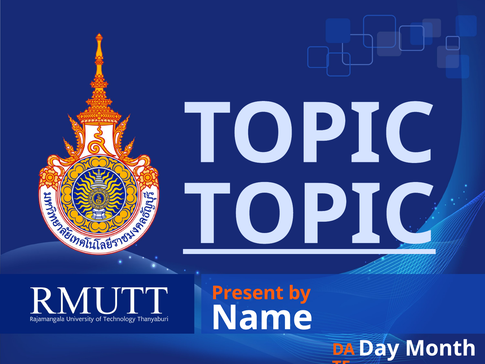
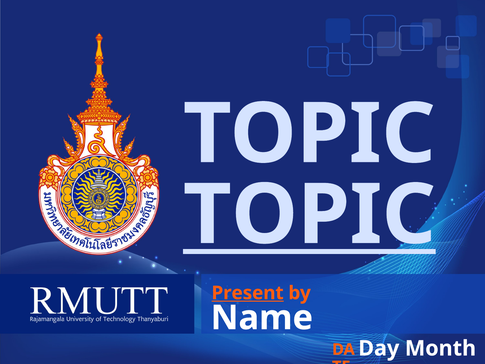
Present underline: none -> present
